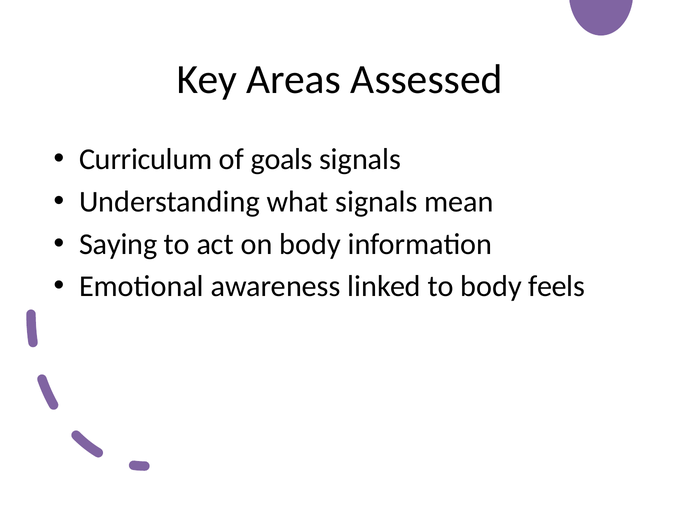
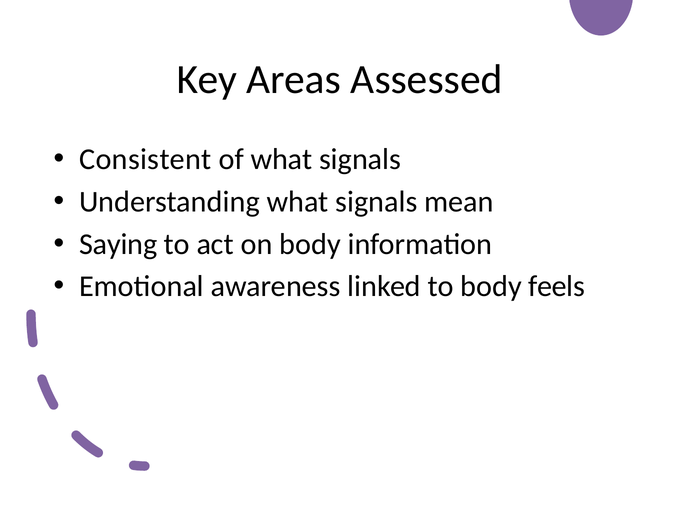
Curriculum: Curriculum -> Consistent
of goals: goals -> what
